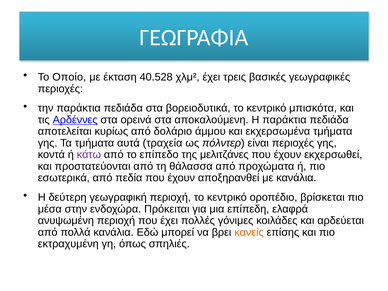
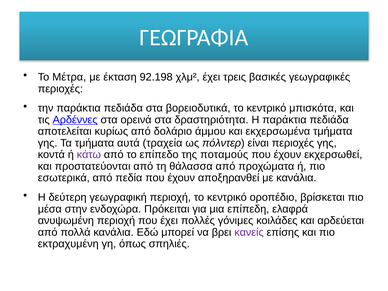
Οποίο: Οποίο -> Μέτρα
40.528: 40.528 -> 92.198
αποκαλούμενη: αποκαλούμενη -> δραστηριότητα
μελιτζάνες: μελιτζάνες -> ποταμούς
κανείς colour: orange -> purple
